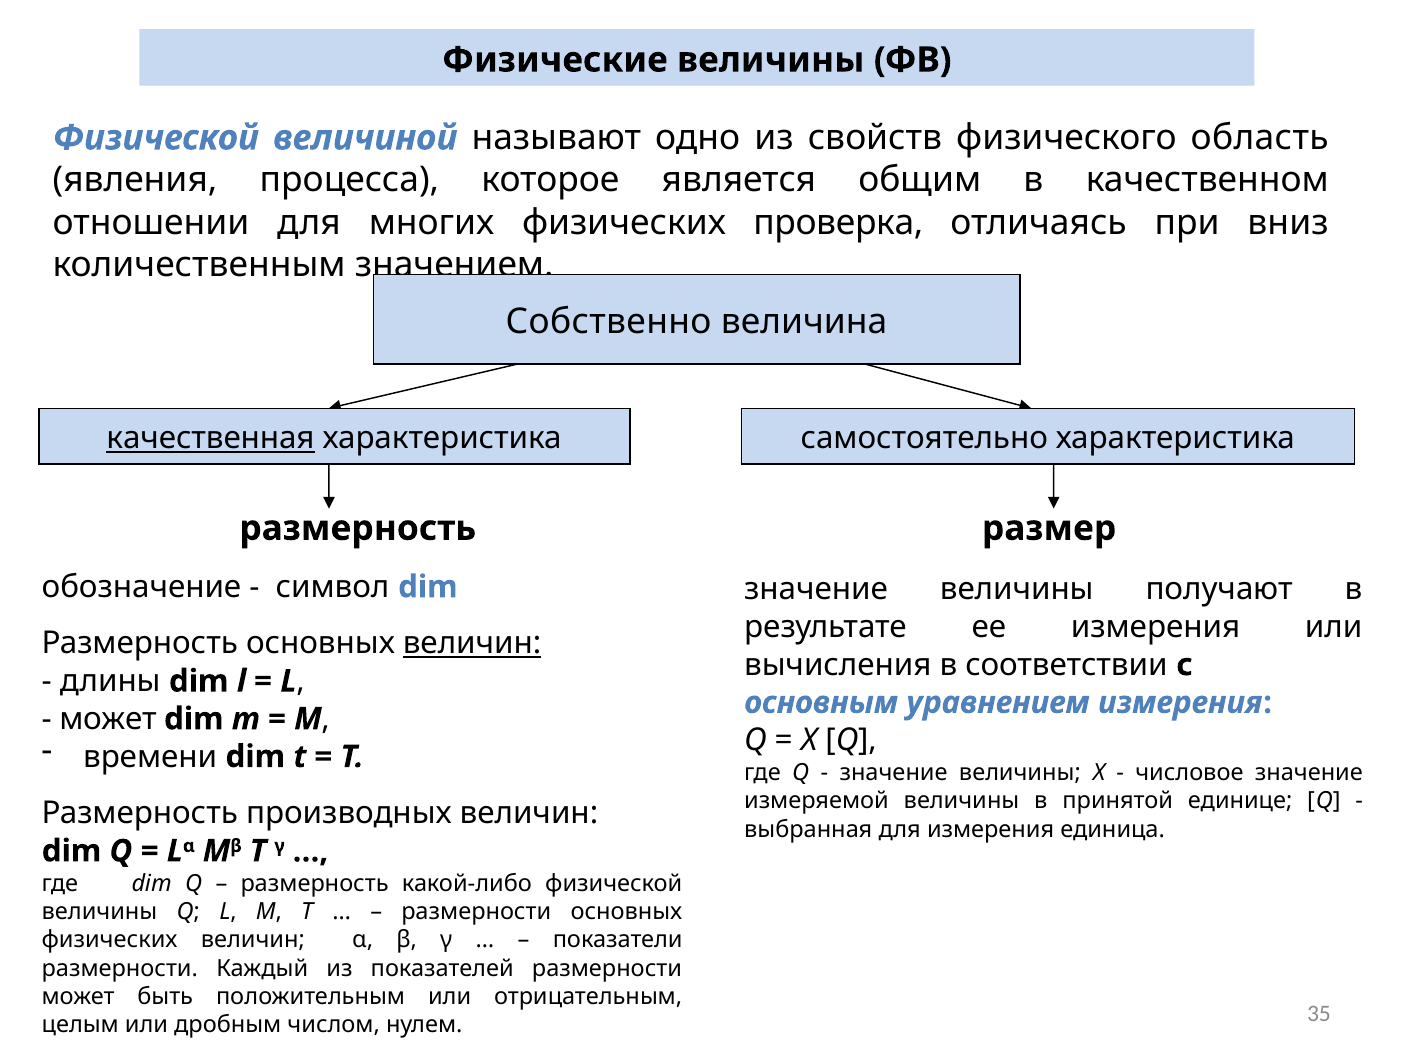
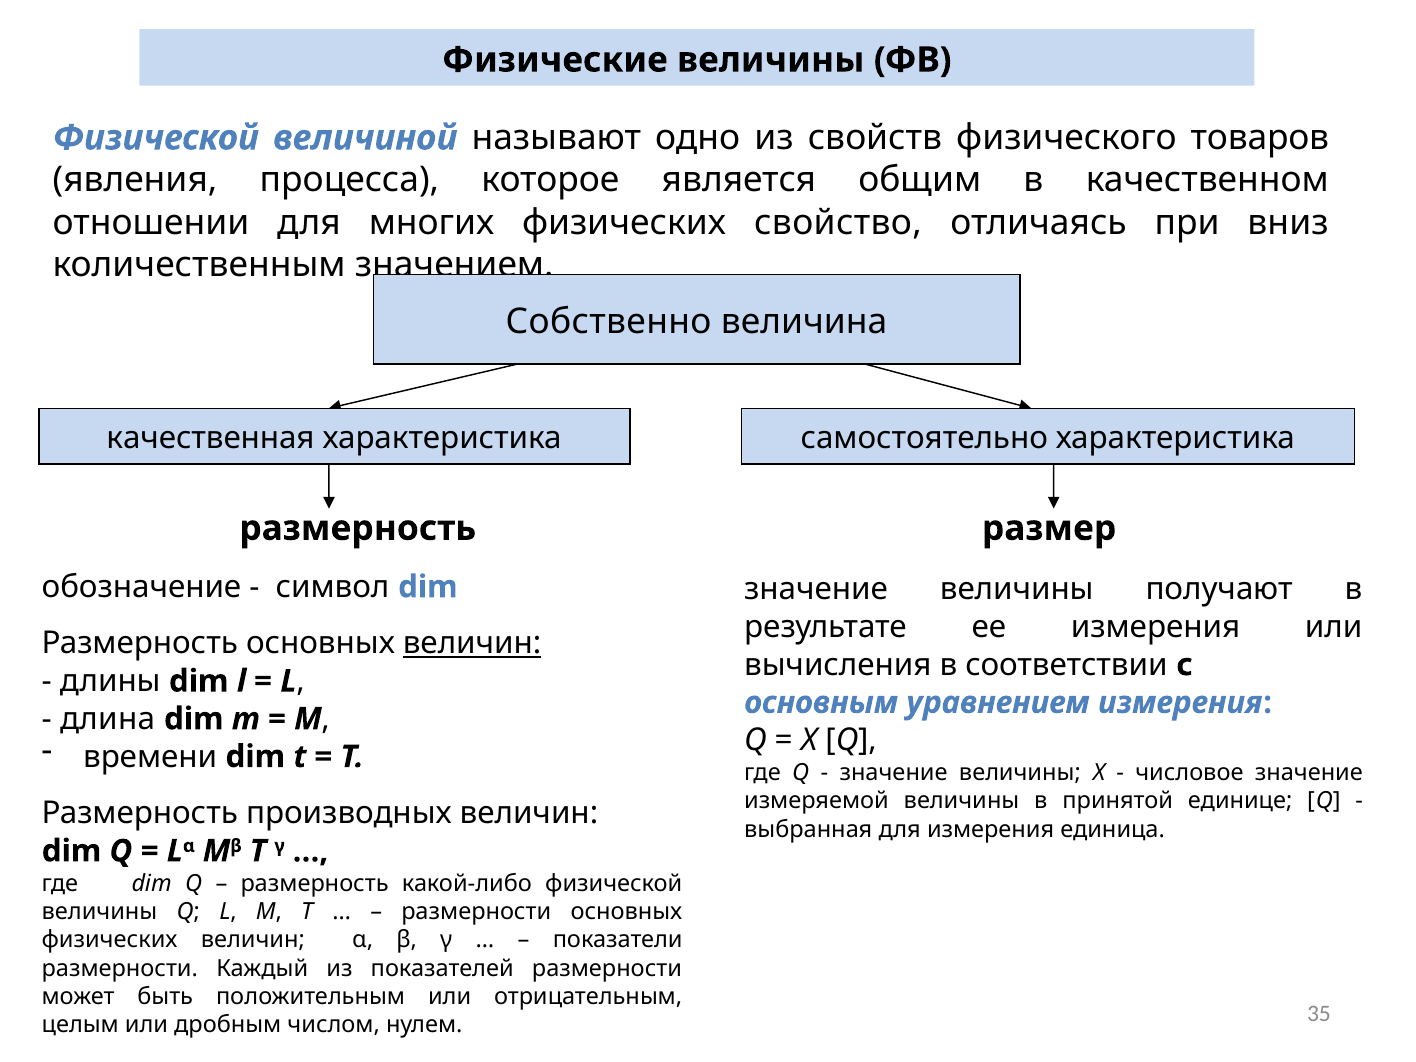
область: область -> товаров
проверка: проверка -> свойство
качественная underline: present -> none
может at (108, 719): может -> длина
